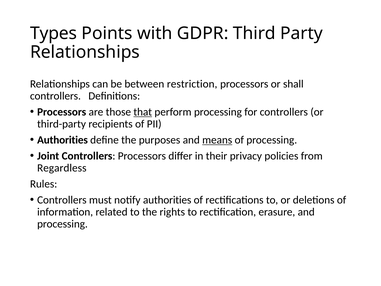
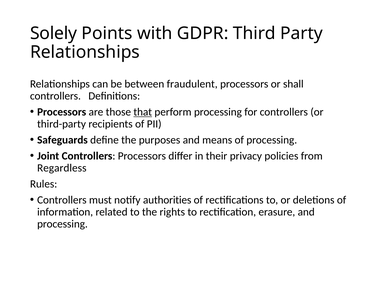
Types: Types -> Solely
restriction: restriction -> fraudulent
Authorities at (62, 140): Authorities -> Safeguards
means underline: present -> none
